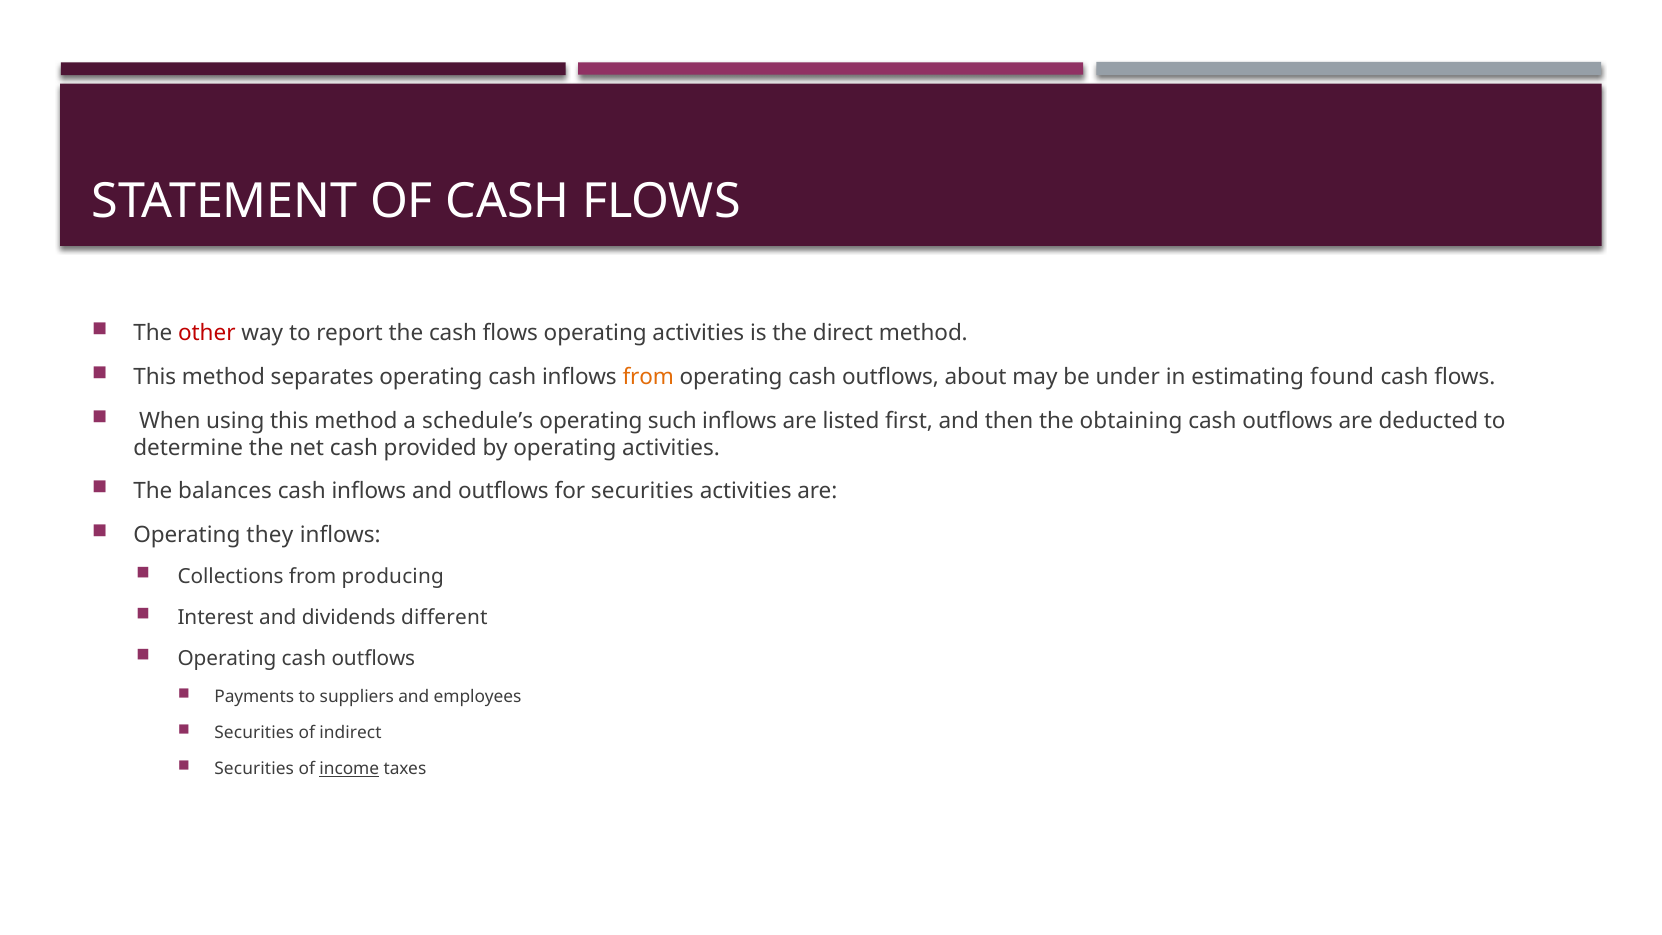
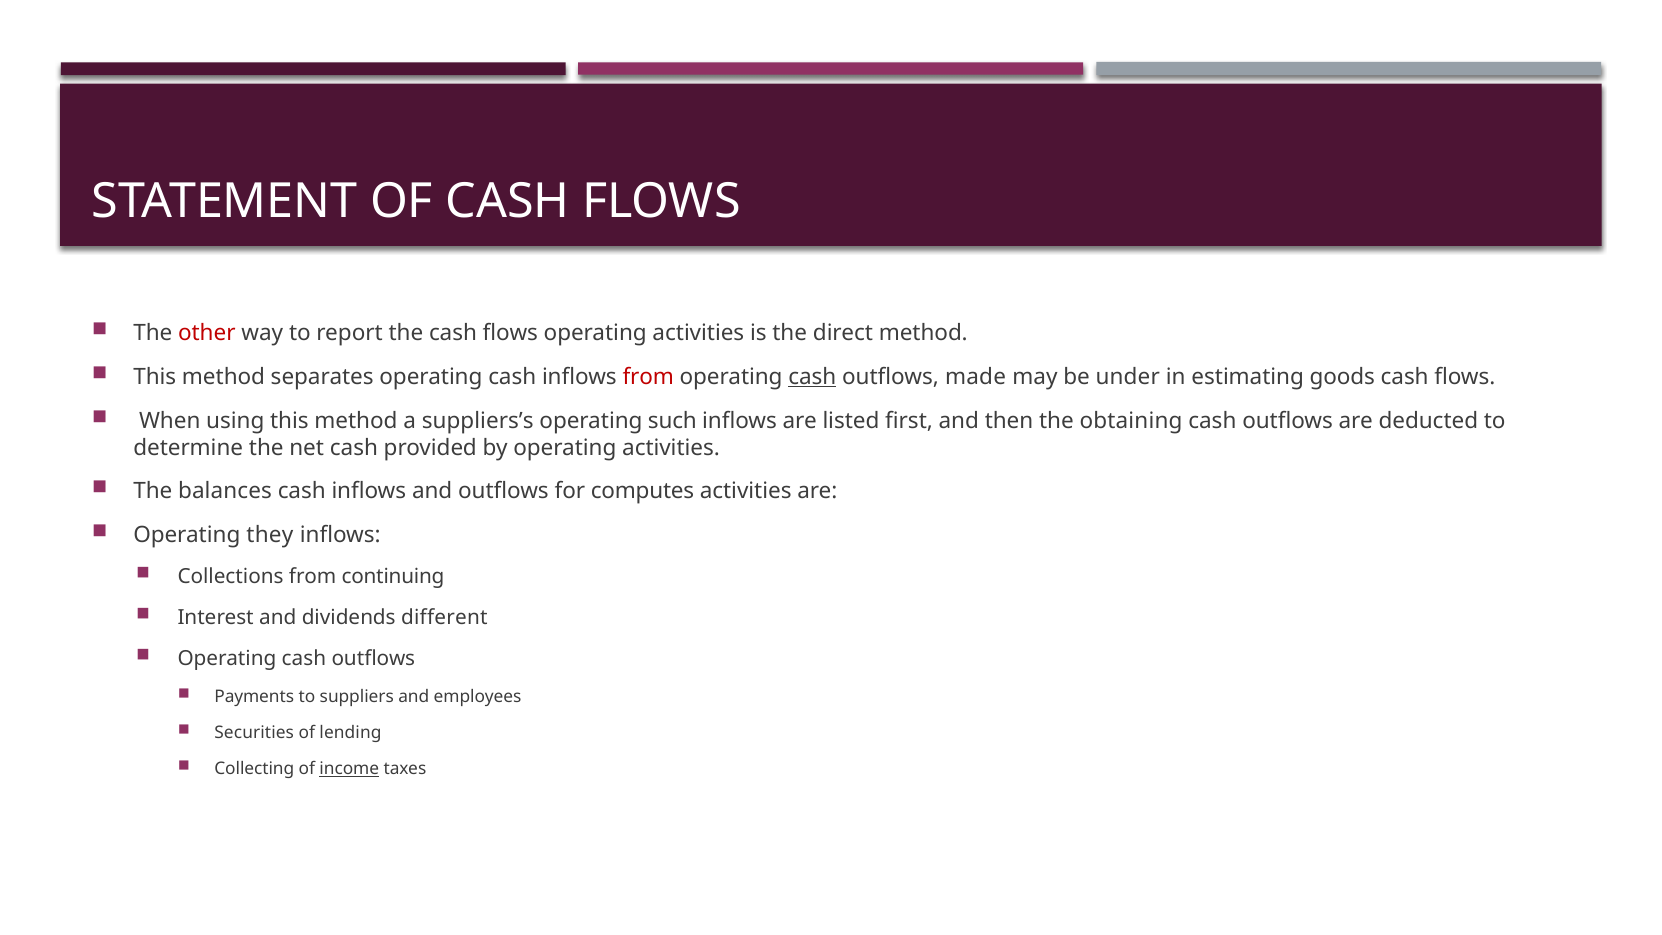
from at (648, 377) colour: orange -> red
cash at (812, 377) underline: none -> present
about: about -> made
found: found -> goods
schedule’s: schedule’s -> suppliers’s
for securities: securities -> computes
producing: producing -> continuing
indirect: indirect -> lending
Securities at (254, 769): Securities -> Collecting
